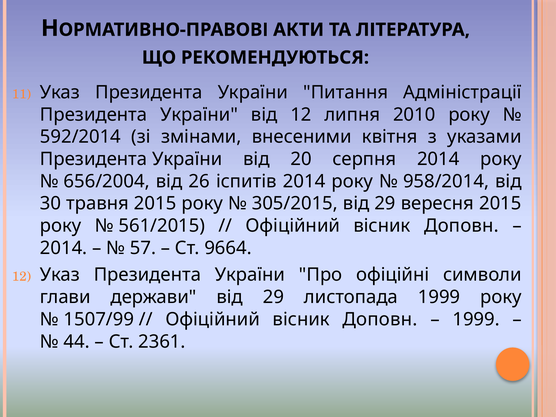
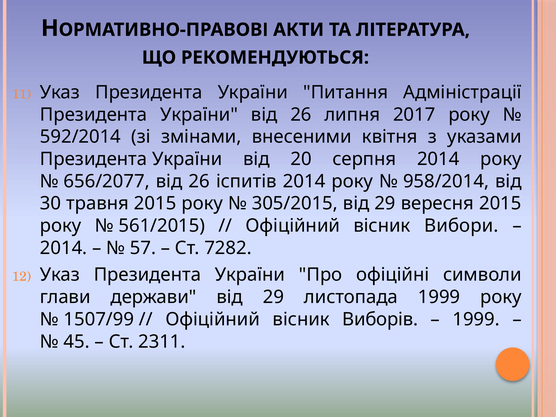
України від 12: 12 -> 26
2010: 2010 -> 2017
656/2004: 656/2004 -> 656/2077
Доповн at (461, 226): Доповн -> Вибори
9664: 9664 -> 7282
Доповн at (380, 319): Доповн -> Виборів
44: 44 -> 45
2361: 2361 -> 2311
